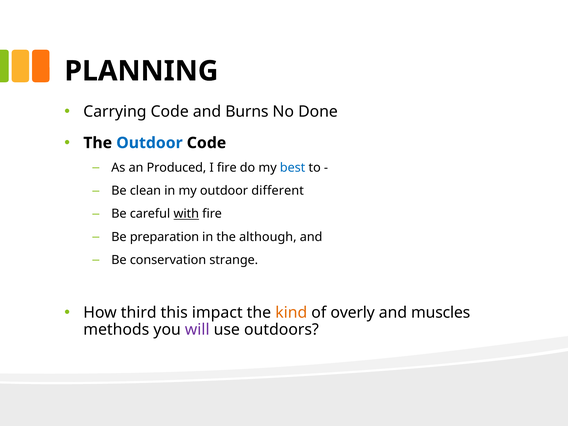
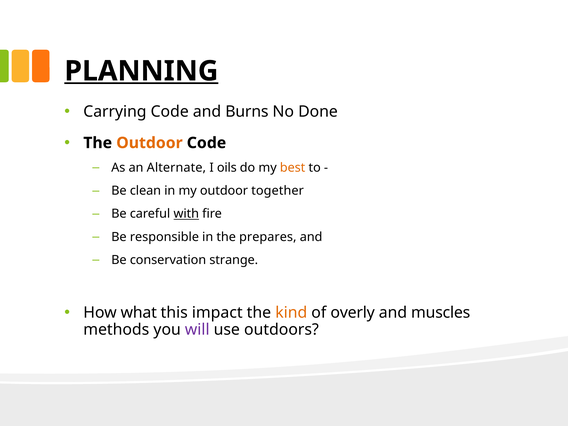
PLANNING underline: none -> present
Outdoor at (149, 143) colour: blue -> orange
Produced: Produced -> Alternate
I fire: fire -> oils
best colour: blue -> orange
different: different -> together
preparation: preparation -> responsible
although: although -> prepares
third: third -> what
